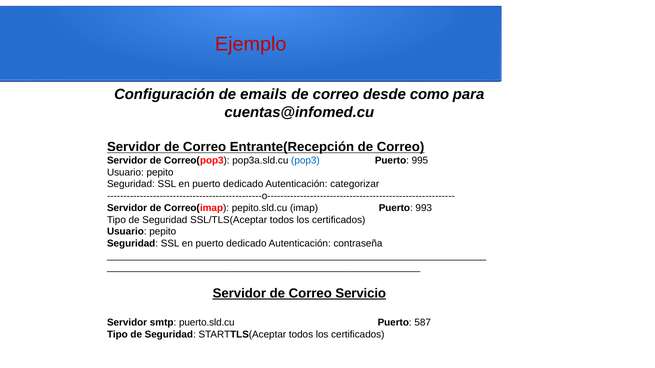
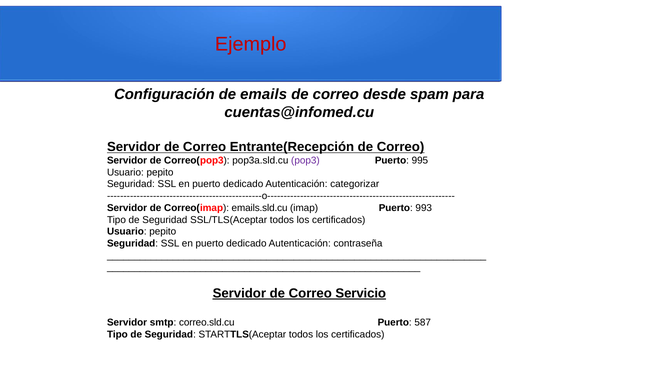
como: como -> spam
pop3 colour: blue -> purple
pepito.sld.cu: pepito.sld.cu -> emails.sld.cu
puerto.sld.cu: puerto.sld.cu -> correo.sld.cu
